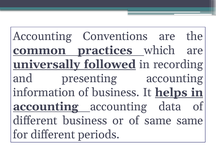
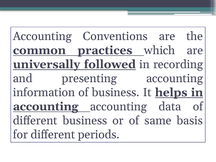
same same: same -> basis
